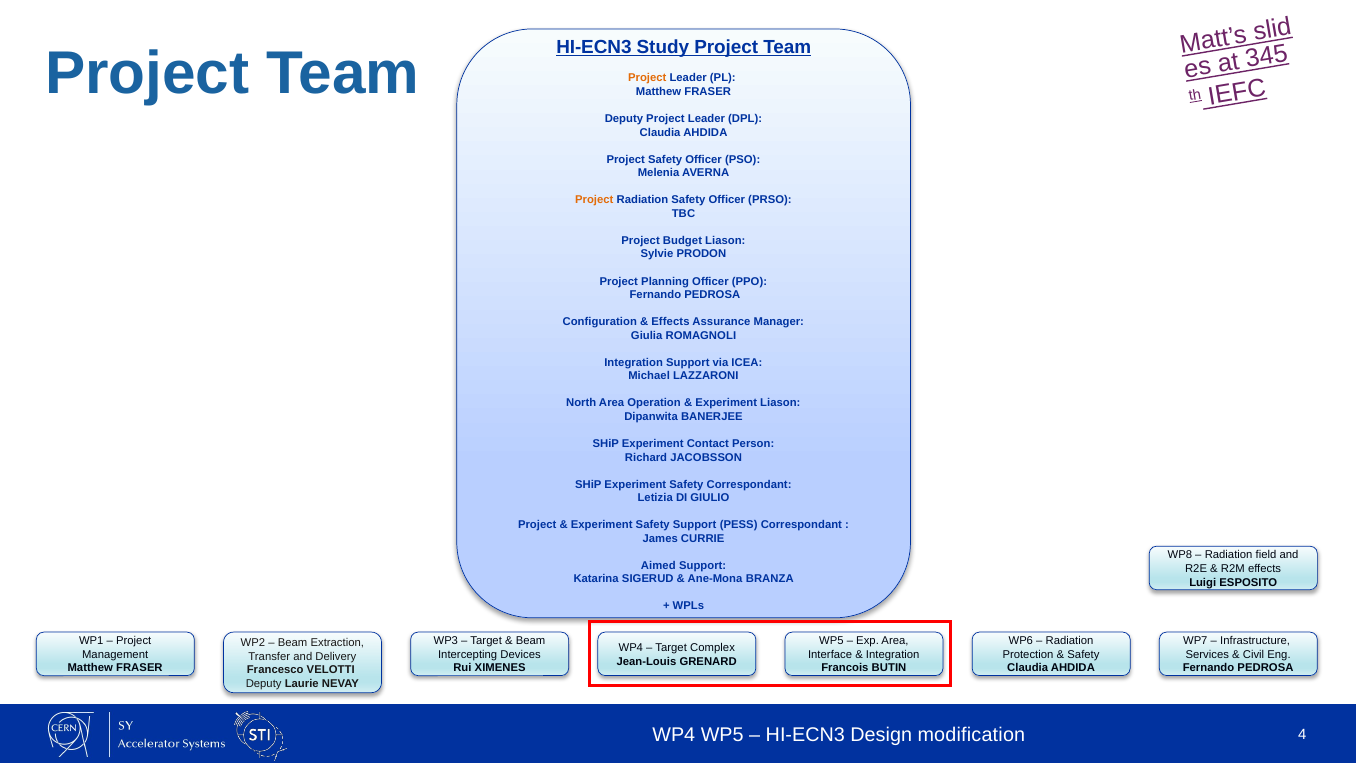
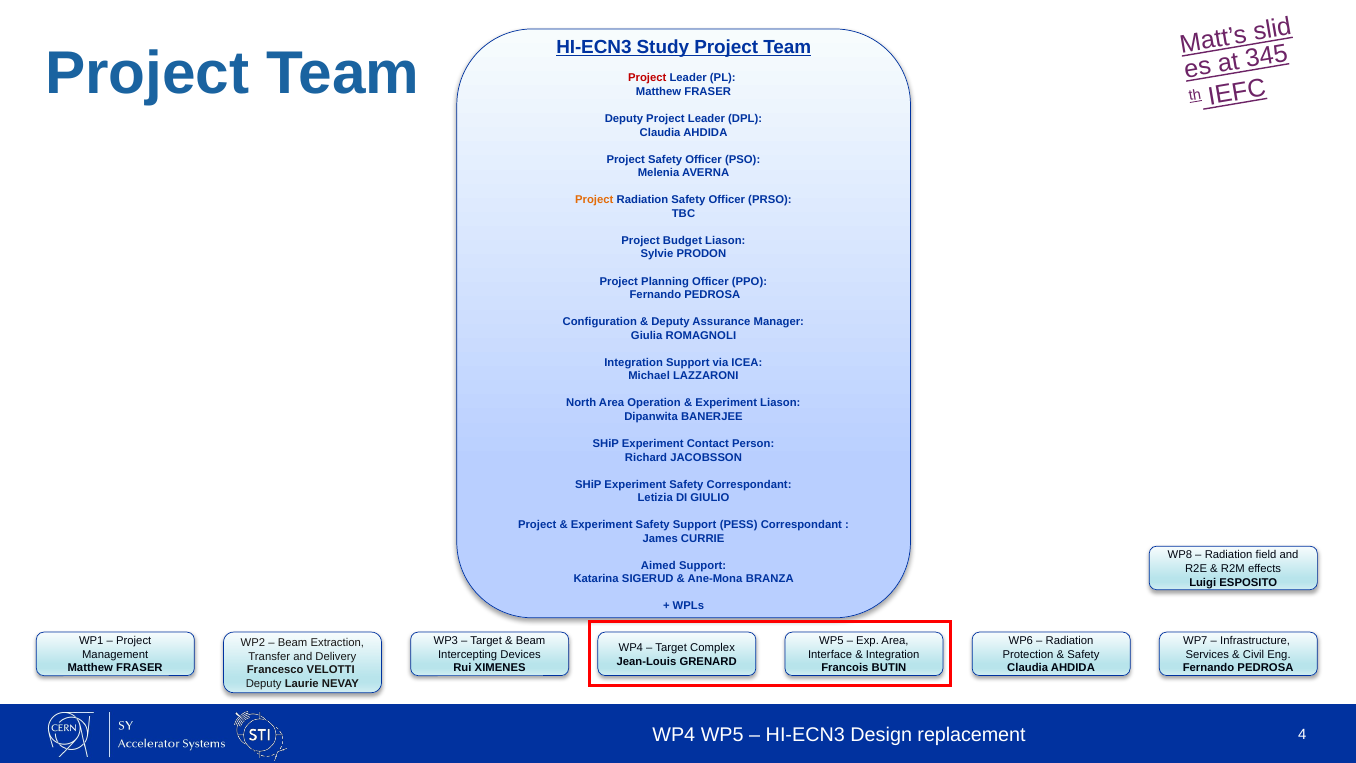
Project at (647, 78) colour: orange -> red
Effects at (670, 322): Effects -> Deputy
modification: modification -> replacement
